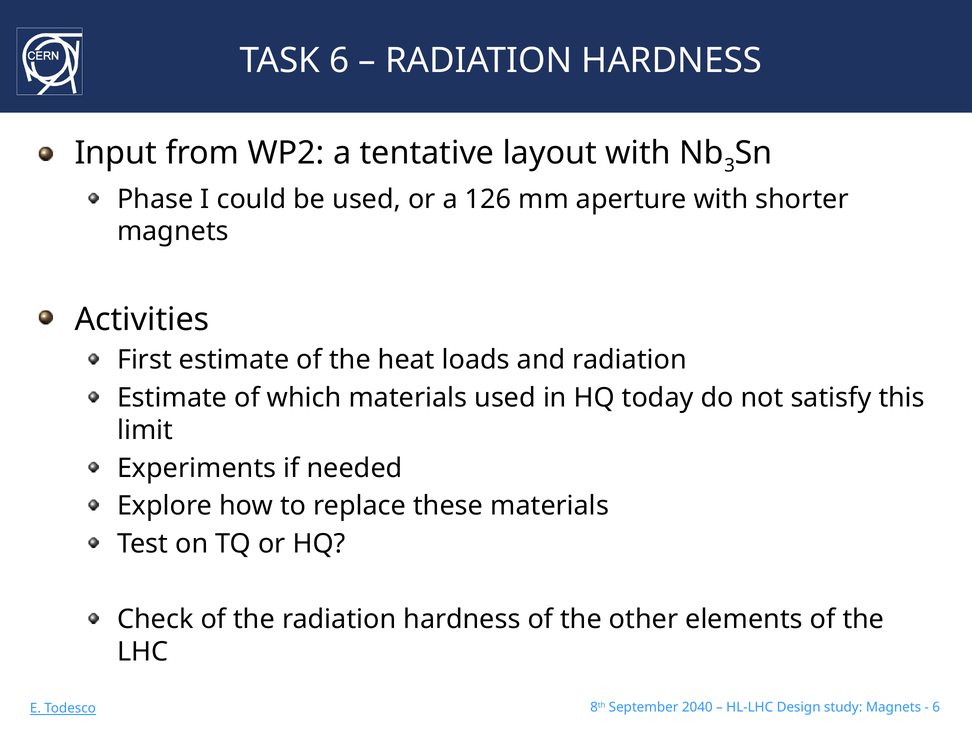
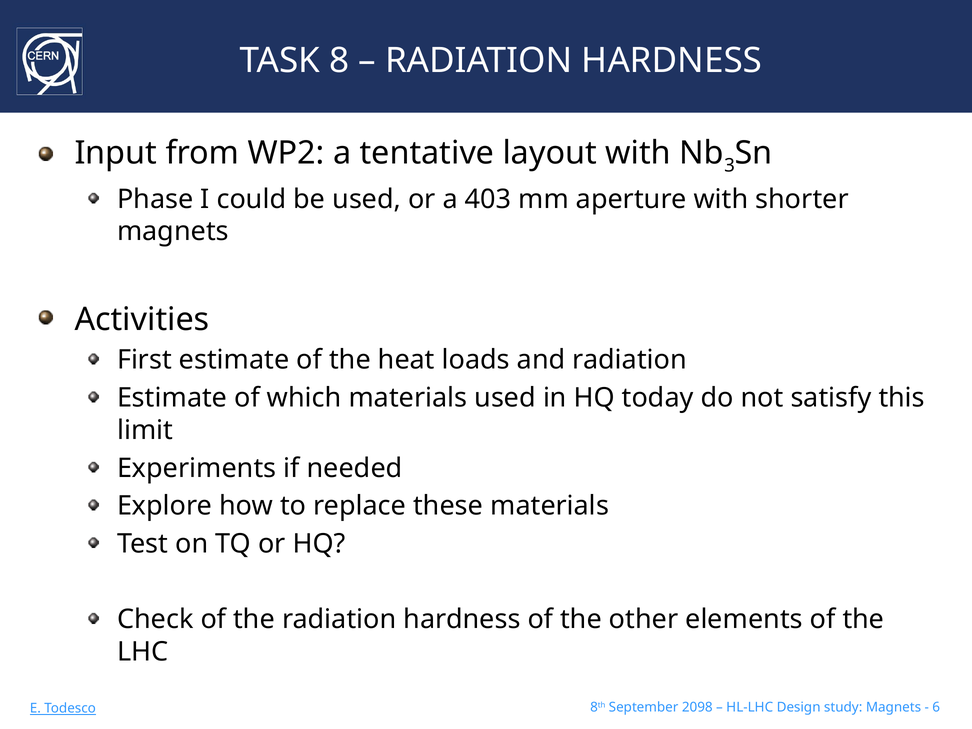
TASK 6: 6 -> 8
126: 126 -> 403
2040: 2040 -> 2098
